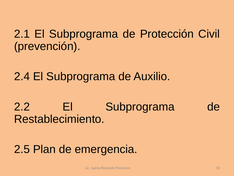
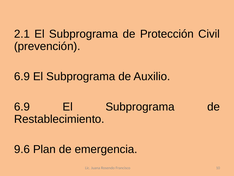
2.4 at (22, 76): 2.4 -> 6.9
2.2 at (22, 106): 2.2 -> 6.9
2.5: 2.5 -> 9.6
